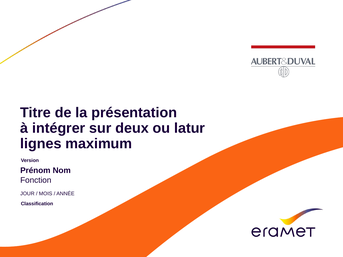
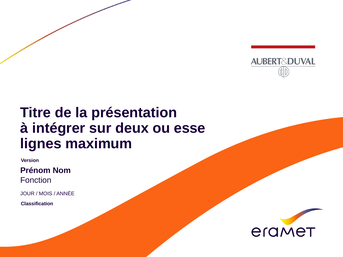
latur: latur -> esse
